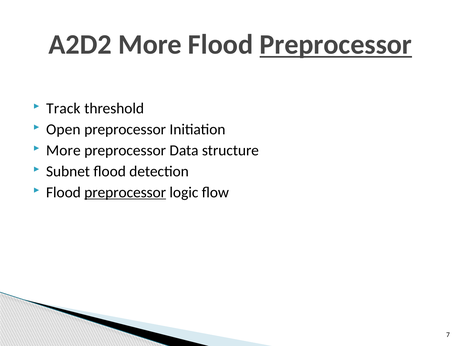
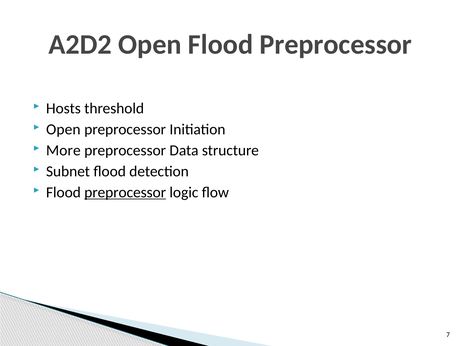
A2D2 More: More -> Open
Preprocessor at (336, 45) underline: present -> none
Track: Track -> Hosts
